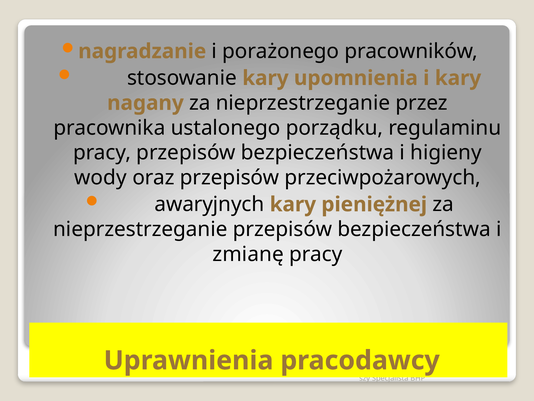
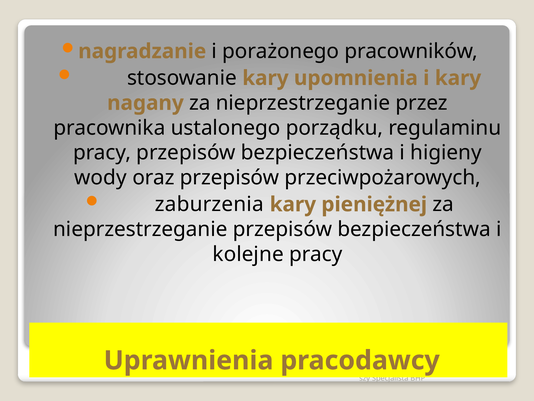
awaryjnych: awaryjnych -> zaburzenia
zmianę: zmianę -> kolejne
